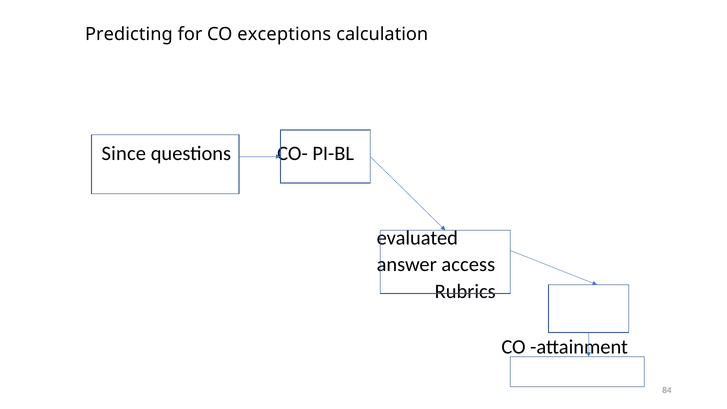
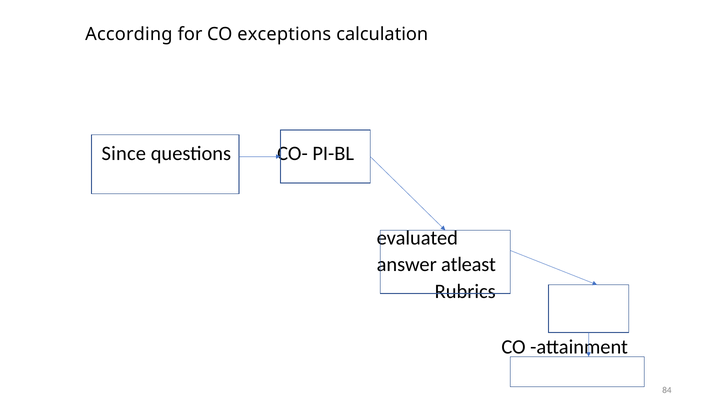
Predicting: Predicting -> According
access: access -> atleast
